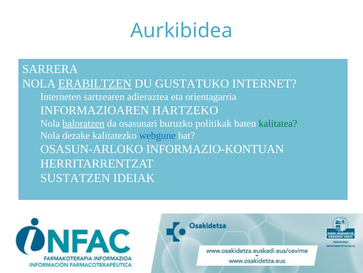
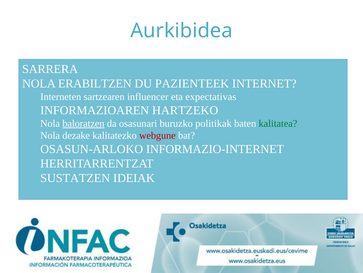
ERABILTZEN underline: present -> none
GUSTATUKO: GUSTATUKO -> PAZIENTEEK
adieraztea: adieraztea -> influencer
orientagarria: orientagarria -> expectativas
webgune colour: blue -> red
INFORMAZIO-KONTUAN: INFORMAZIO-KONTUAN -> INFORMAZIO-INTERNET
